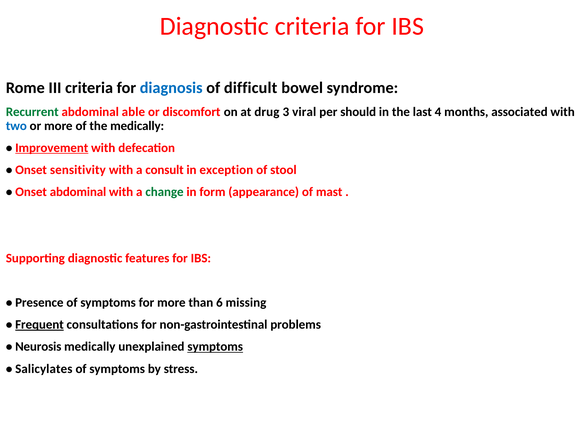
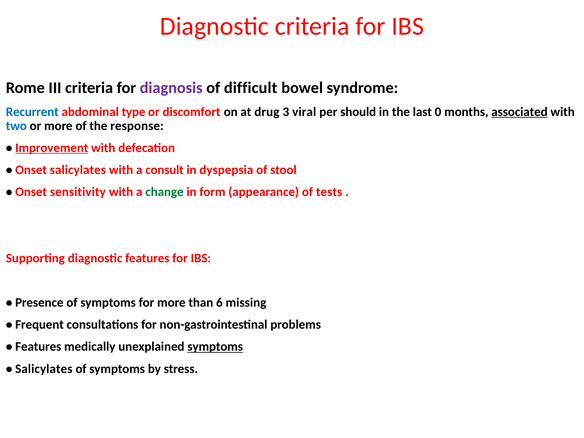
diagnosis colour: blue -> purple
Recurrent colour: green -> blue
able: able -> type
4: 4 -> 0
associated underline: none -> present
the medically: medically -> response
Onset sensitivity: sensitivity -> salicylates
exception: exception -> dyspepsia
Onset abdominal: abdominal -> sensitivity
mast: mast -> tests
Frequent underline: present -> none
Neurosis at (38, 347): Neurosis -> Features
